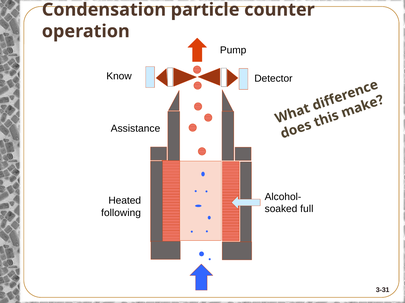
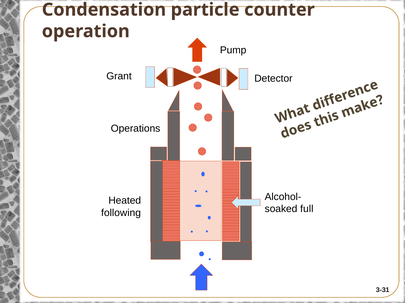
Know: Know -> Grant
Assistance: Assistance -> Operations
